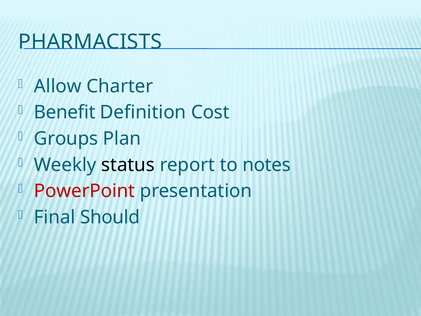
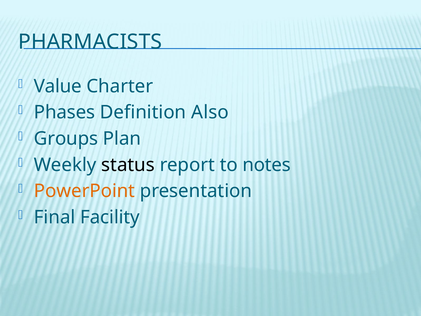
Allow: Allow -> Value
Benefit: Benefit -> Phases
Cost: Cost -> Also
PowerPoint colour: red -> orange
Should: Should -> Facility
